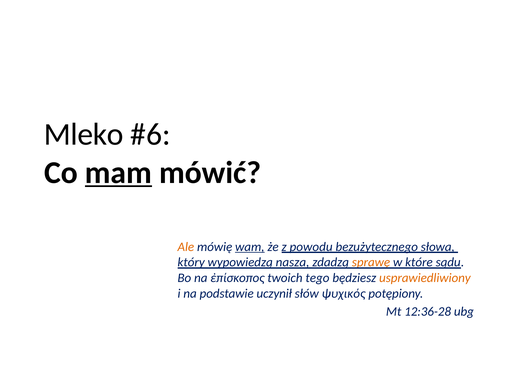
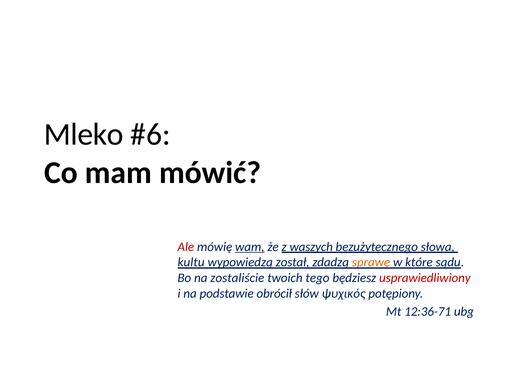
mam underline: present -> none
Ale colour: orange -> red
powodu: powodu -> waszych
który: który -> kultu
nasza: nasza -> został
ἐπίσκοπος: ἐπίσκοπος -> zostaliście
usprawiedliwiony colour: orange -> red
uczynił: uczynił -> obrócił
12:36-28: 12:36-28 -> 12:36-71
